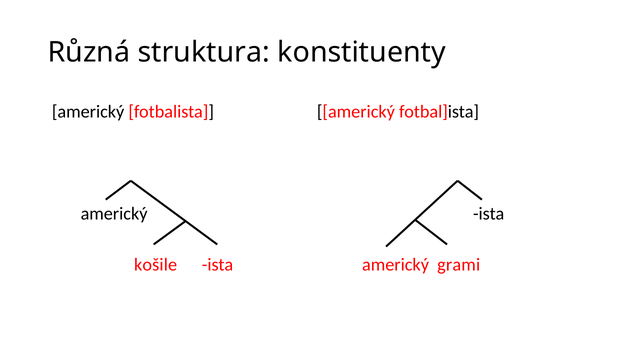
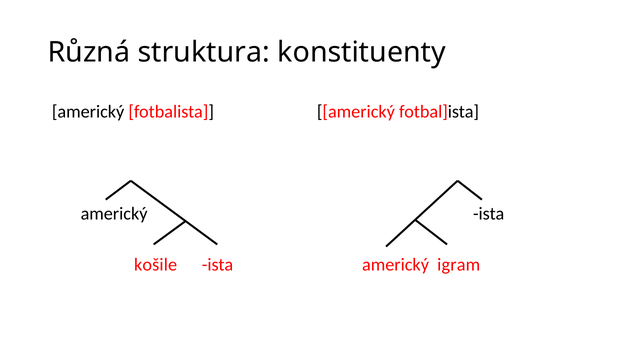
grami: grami -> igram
